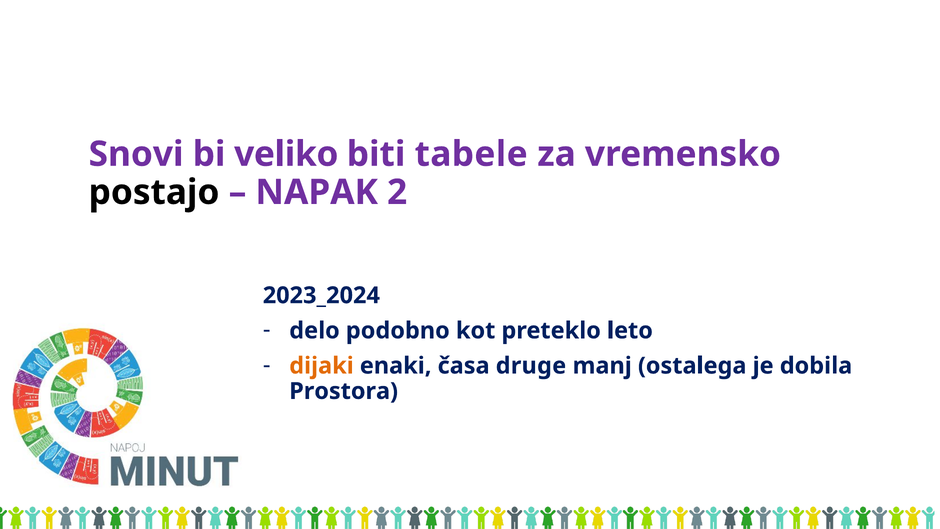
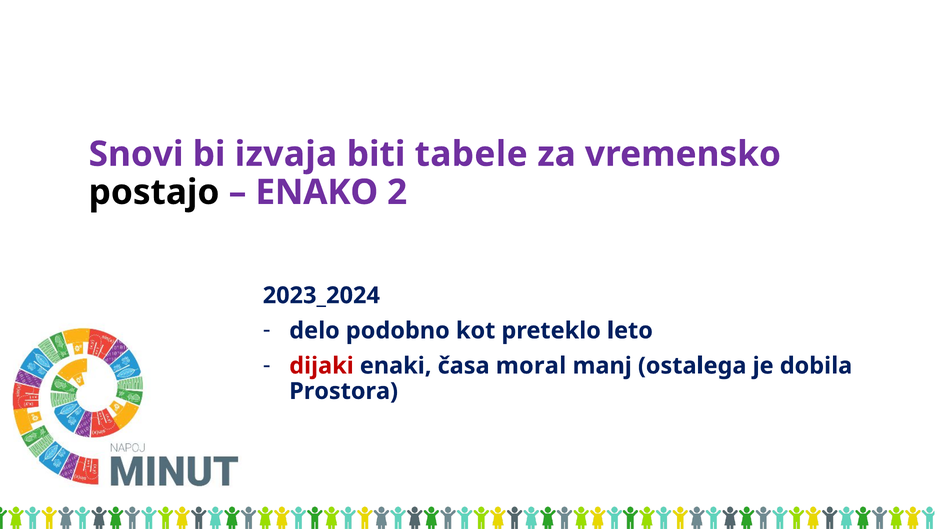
veliko: veliko -> izvaja
NAPAK: NAPAK -> ENAKO
dijaki colour: orange -> red
druge: druge -> moral
